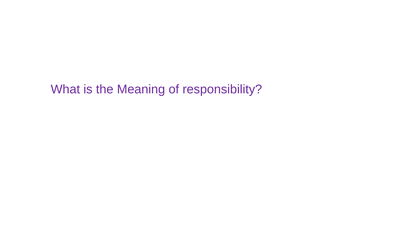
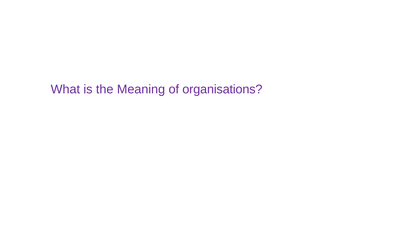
responsibility: responsibility -> organisations
